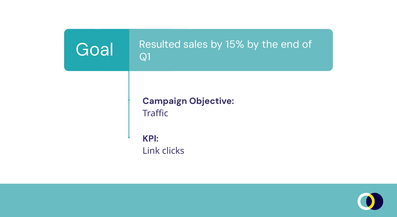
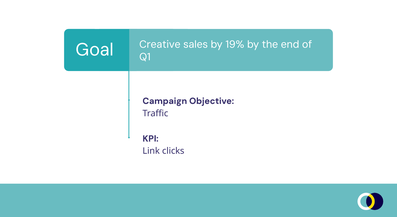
Resulted: Resulted -> Creative
15%: 15% -> 19%
